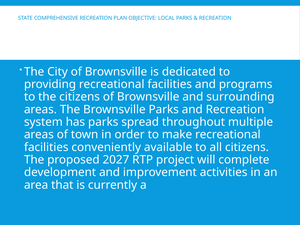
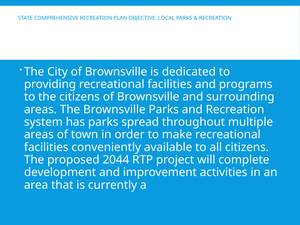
2027: 2027 -> 2044
